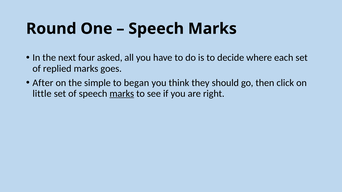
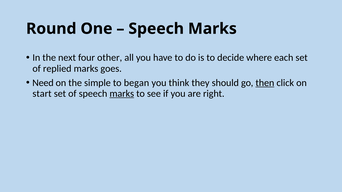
asked: asked -> other
After: After -> Need
then underline: none -> present
little: little -> start
